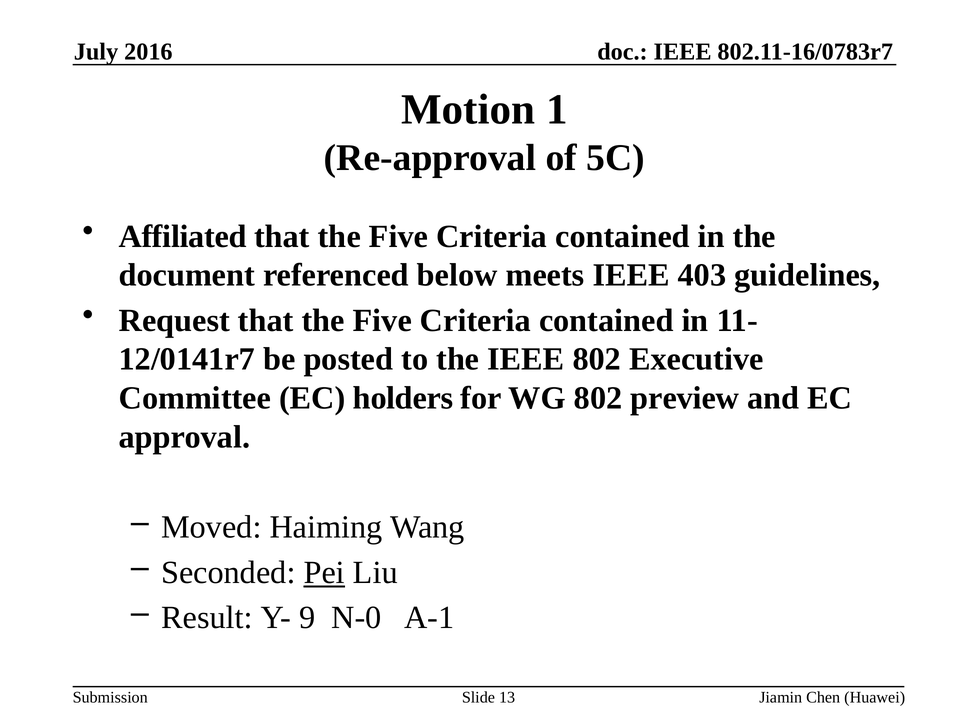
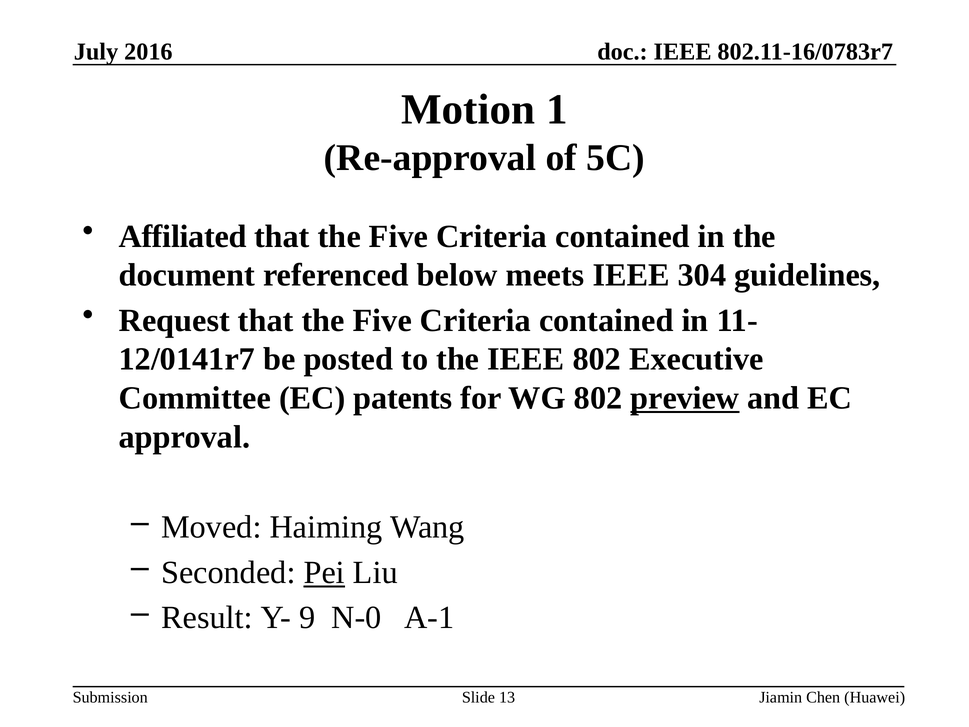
403: 403 -> 304
holders: holders -> patents
preview underline: none -> present
